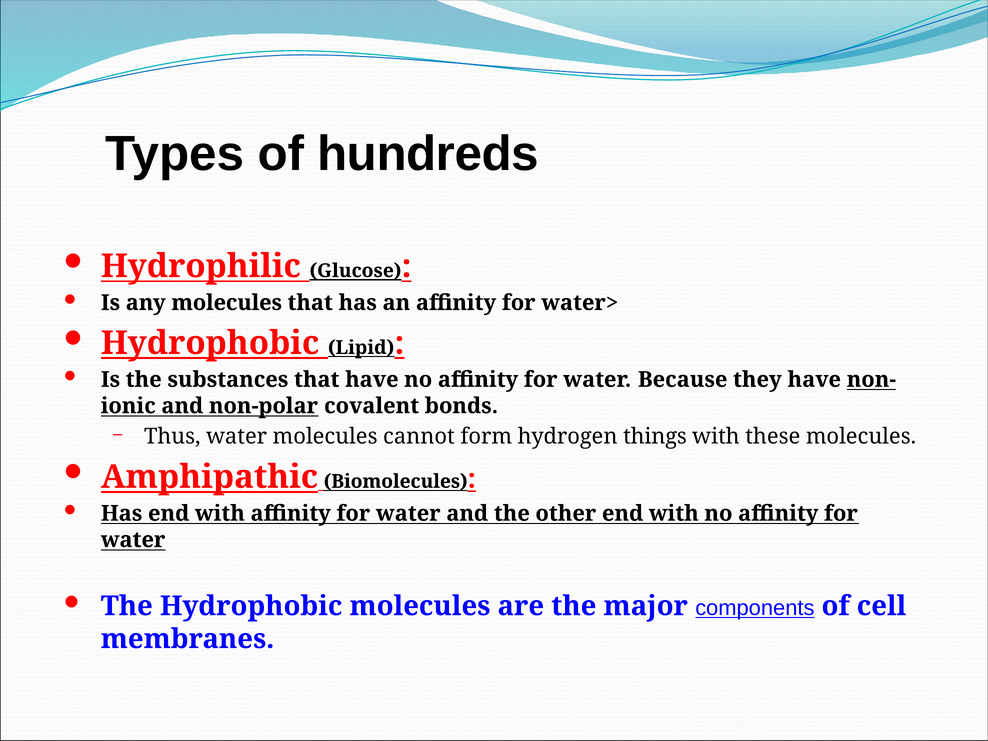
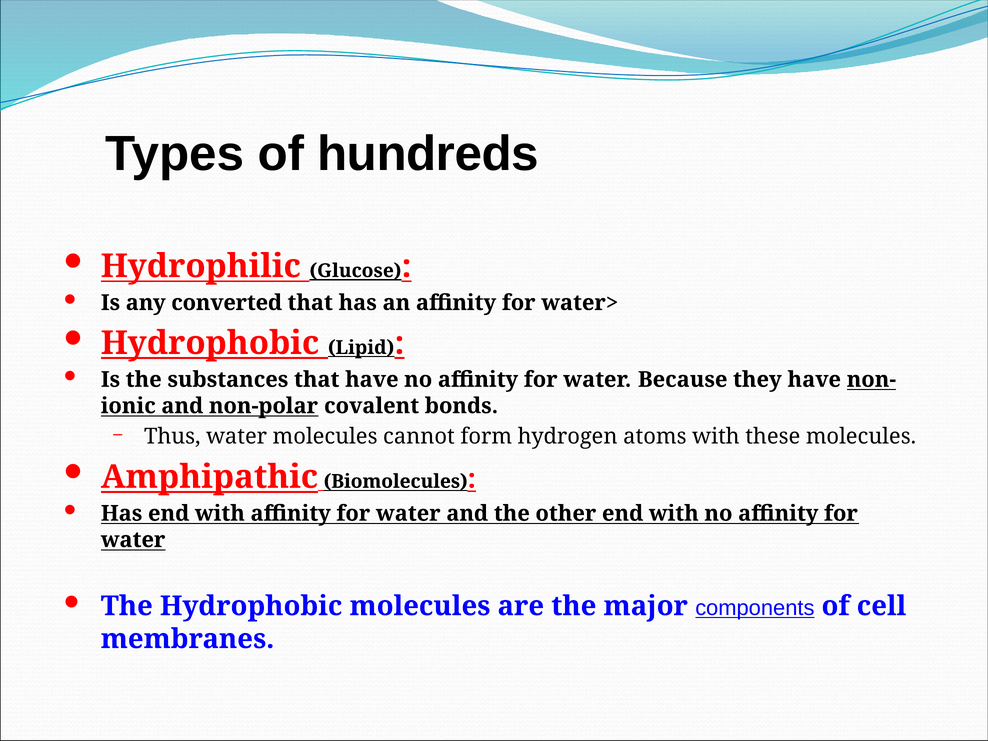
any molecules: molecules -> converted
things: things -> atoms
